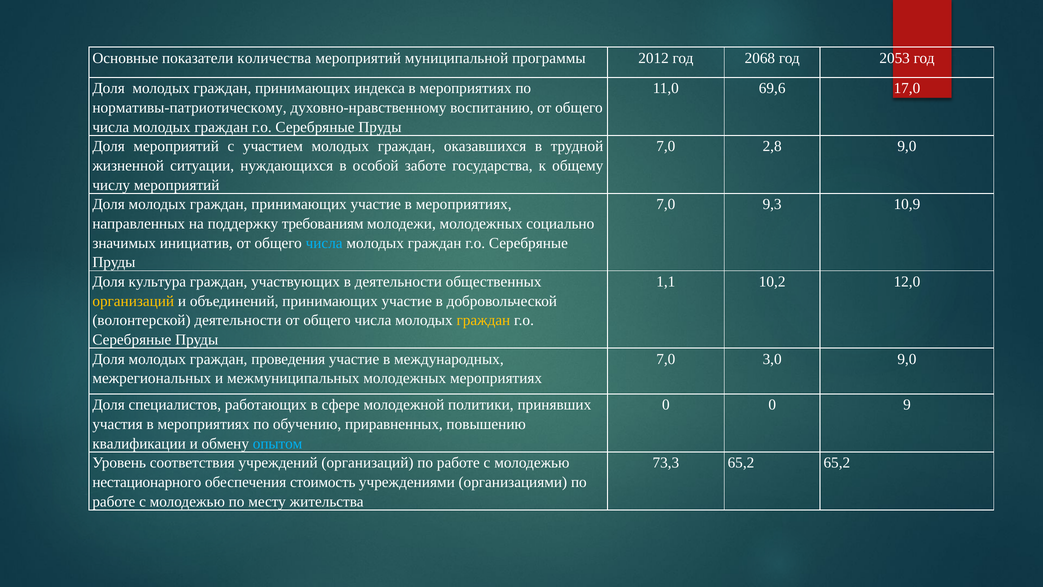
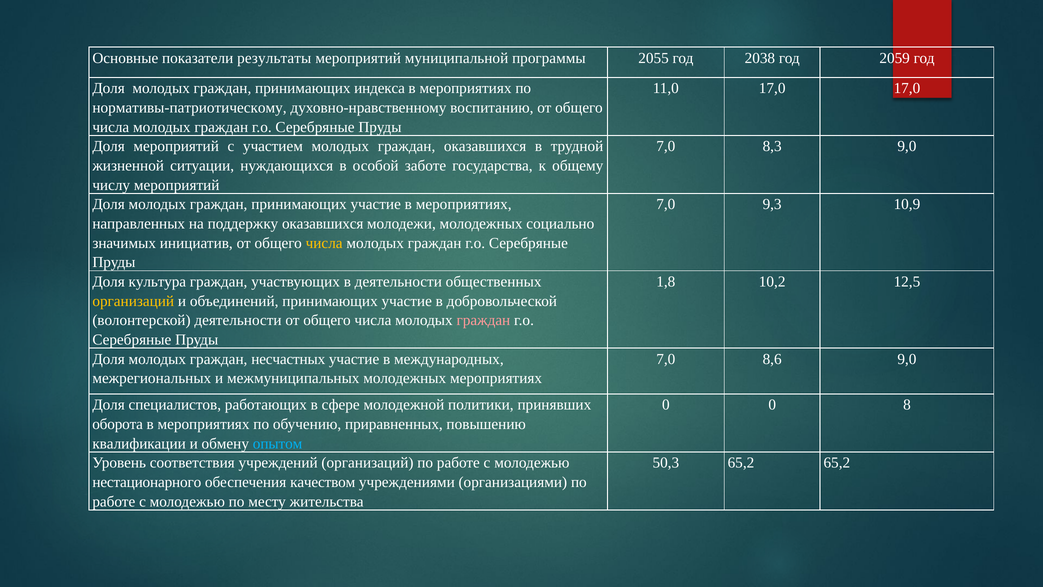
количества: количества -> результаты
2012: 2012 -> 2055
2068: 2068 -> 2038
2053: 2053 -> 2059
11,0 69,6: 69,6 -> 17,0
2,8: 2,8 -> 8,3
поддержку требованиям: требованиям -> оказавшихся
числа at (324, 243) colour: light blue -> yellow
1,1: 1,1 -> 1,8
12,0: 12,0 -> 12,5
граждан at (483, 320) colour: yellow -> pink
проведения: проведения -> несчастных
3,0: 3,0 -> 8,6
9: 9 -> 8
участия: участия -> оборота
73,3: 73,3 -> 50,3
стоимость: стоимость -> качеством
